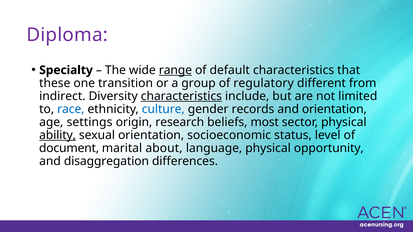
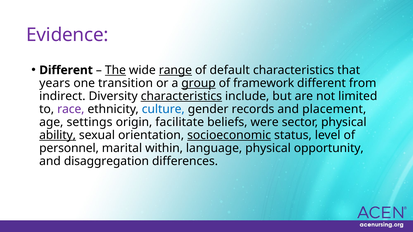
Diploma: Diploma -> Evidence
Specialty at (66, 70): Specialty -> Different
The underline: none -> present
these: these -> years
group underline: none -> present
regulatory: regulatory -> framework
race colour: blue -> purple
and orientation: orientation -> placement
research: research -> facilitate
most: most -> were
socioeconomic underline: none -> present
document: document -> personnel
about: about -> within
